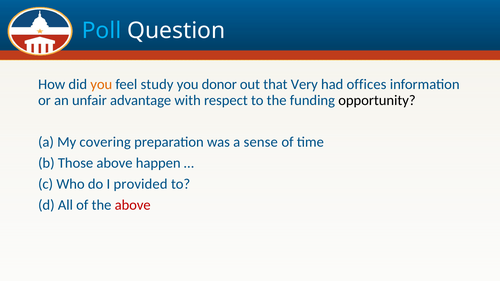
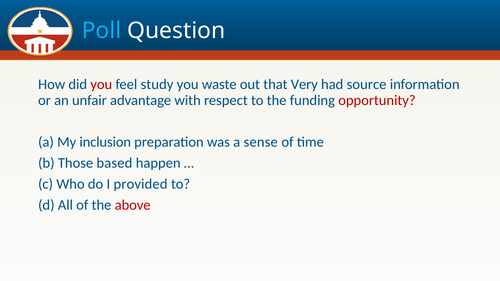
you at (101, 85) colour: orange -> red
donor: donor -> waste
offices: offices -> source
opportunity colour: black -> red
covering: covering -> inclusion
Those above: above -> based
